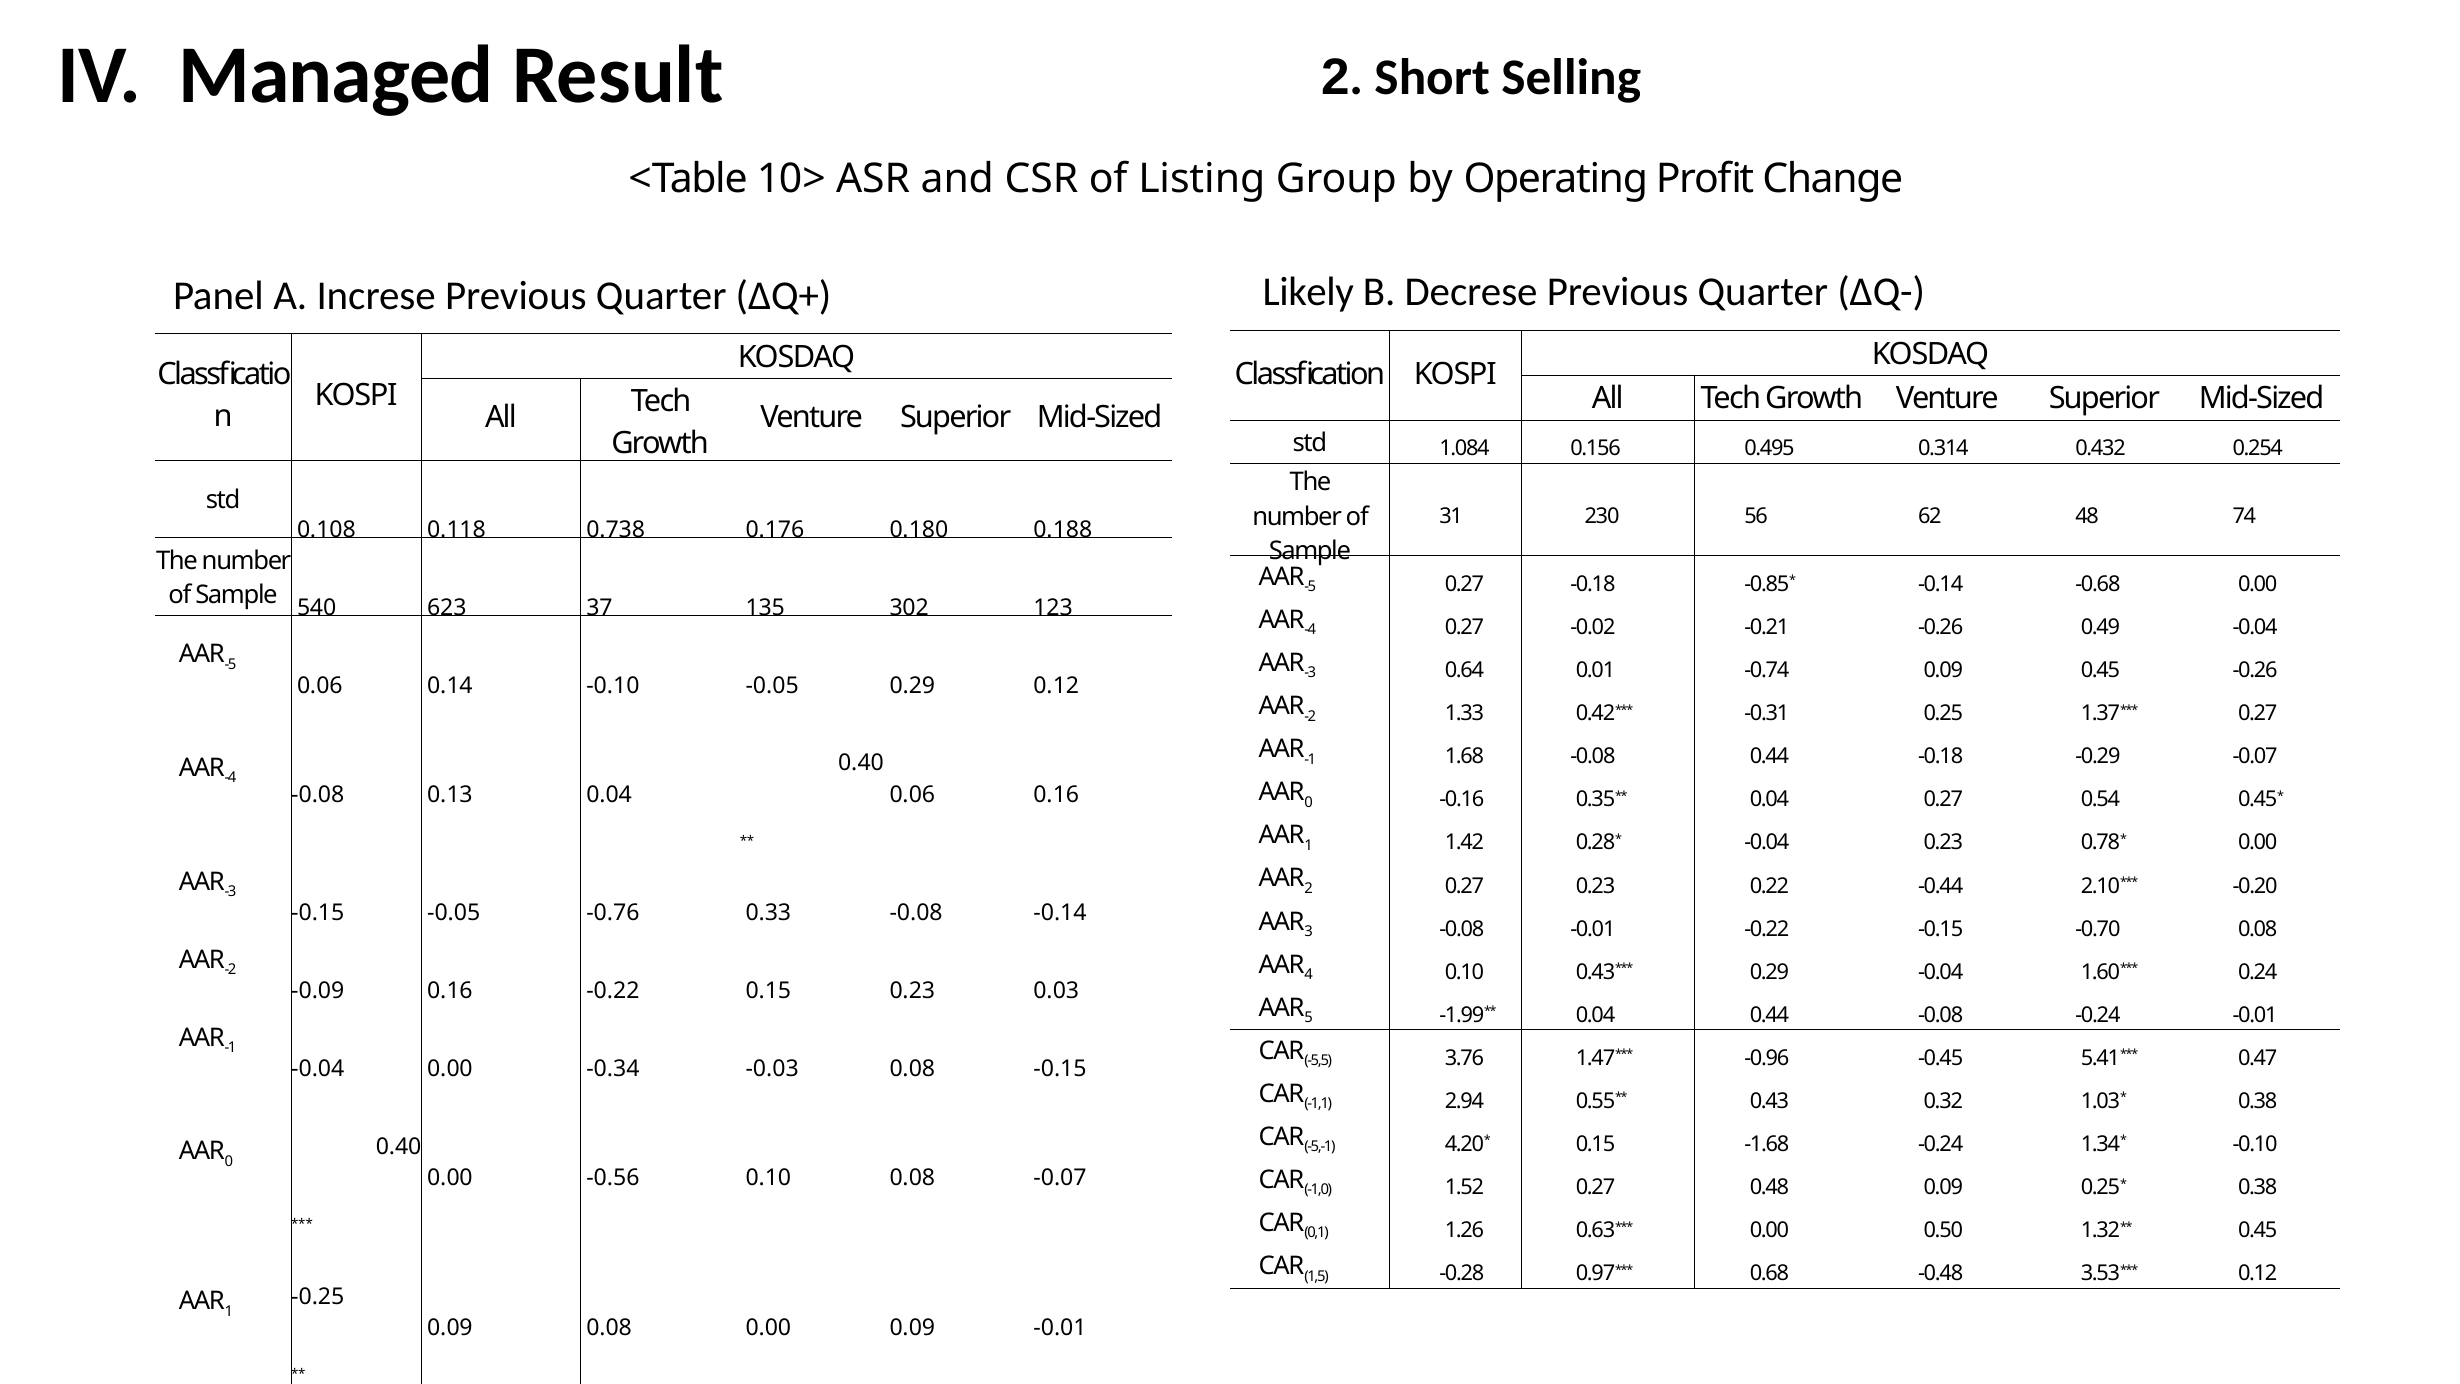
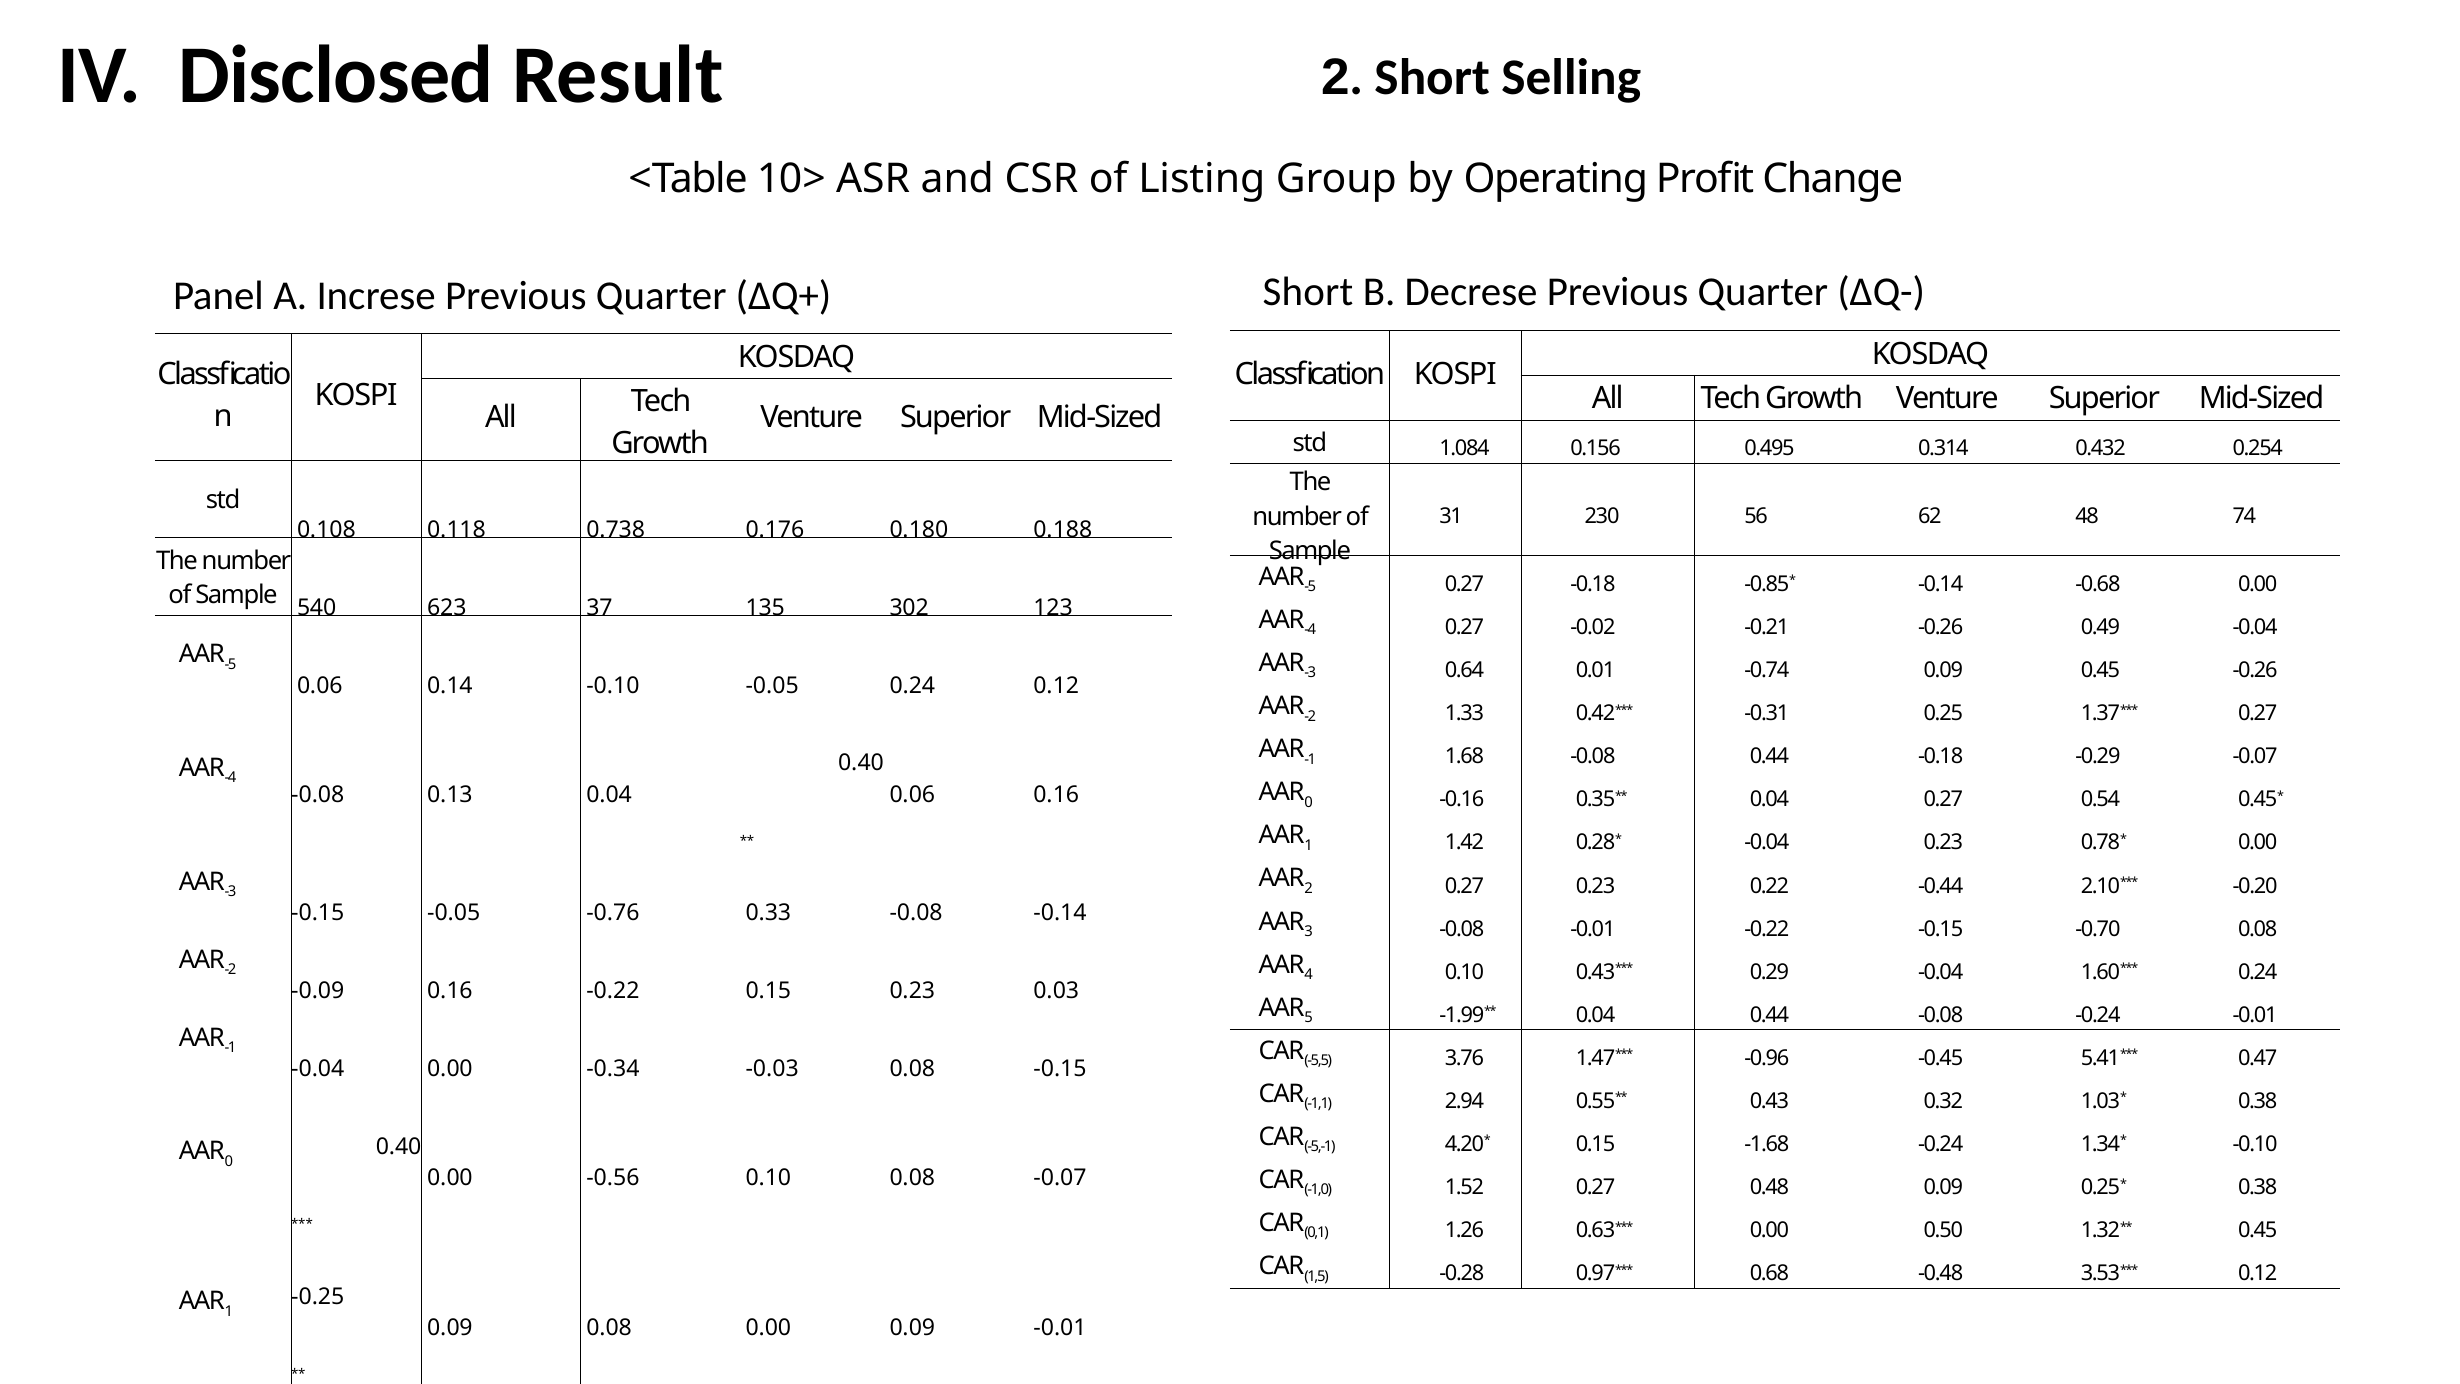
Managed: Managed -> Disclosed
∆Q+ Likely: Likely -> Short
-0.05 0.29: 0.29 -> 0.24
